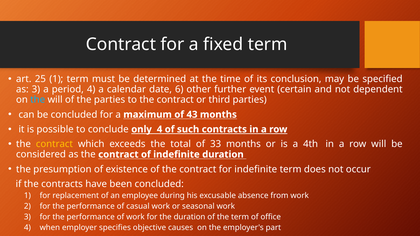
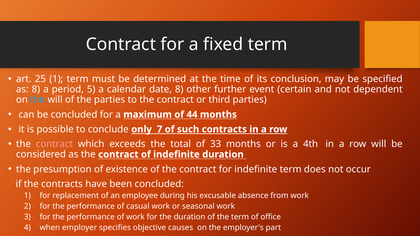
as 3: 3 -> 8
period 4: 4 -> 5
date 6: 6 -> 8
43: 43 -> 44
only 4: 4 -> 7
contract at (54, 144) colour: yellow -> pink
